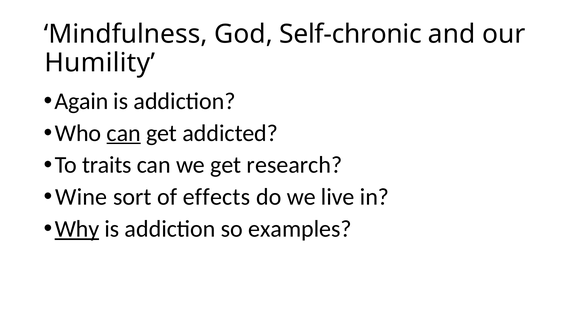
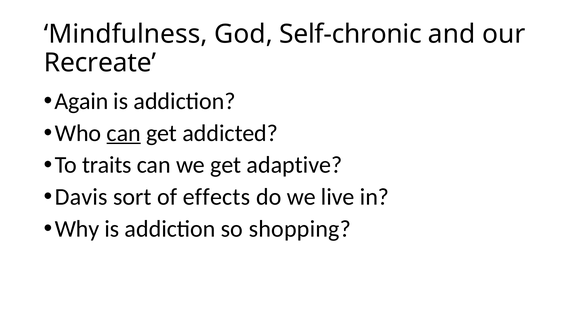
Humility: Humility -> Recreate
research: research -> adaptive
Wine: Wine -> Davis
Why underline: present -> none
examples: examples -> shopping
